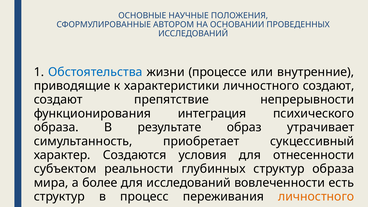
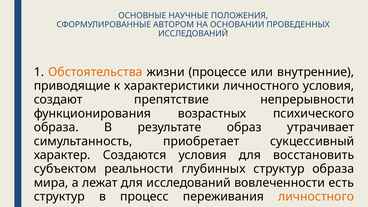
Обстоятельства colour: blue -> orange
личностного создают: создают -> условия
интеграция: интеграция -> возрастных
отнесенности: отнесенности -> восстановить
более: более -> лежат
